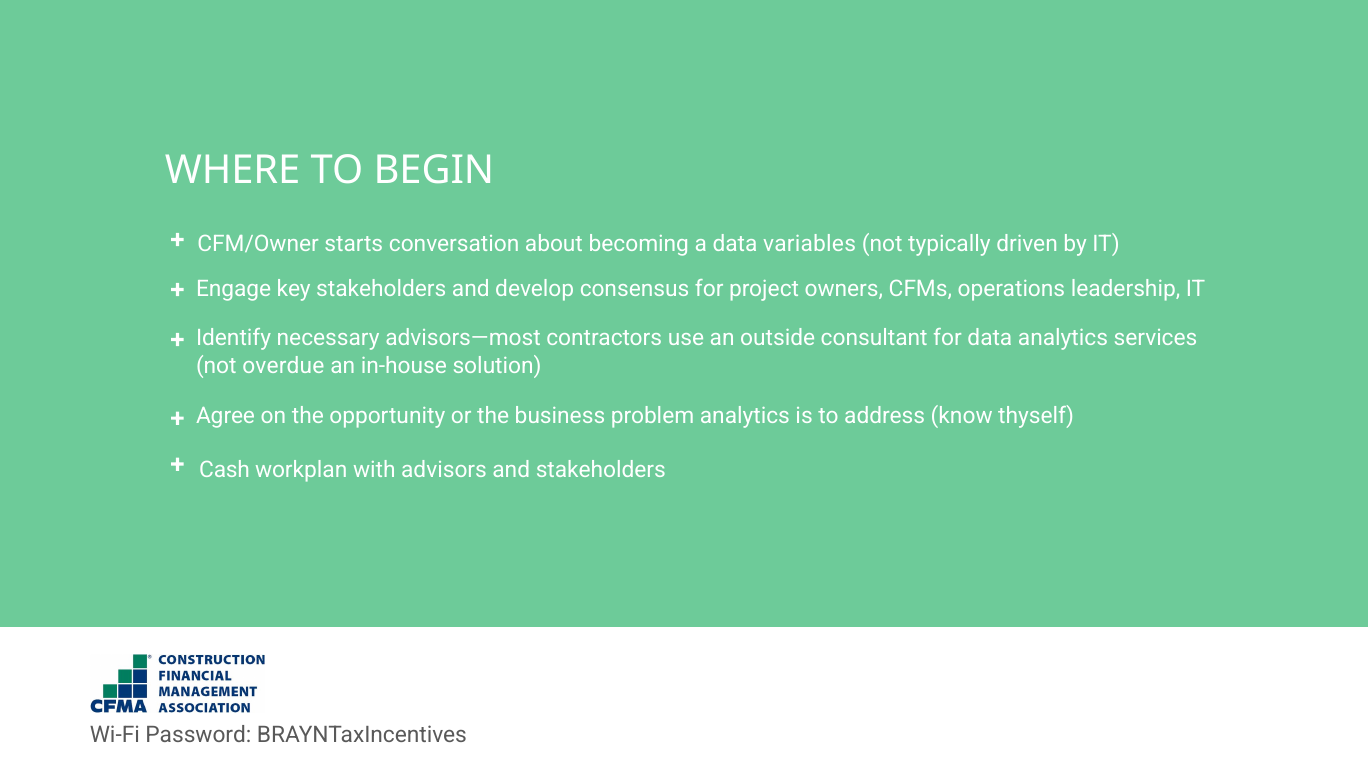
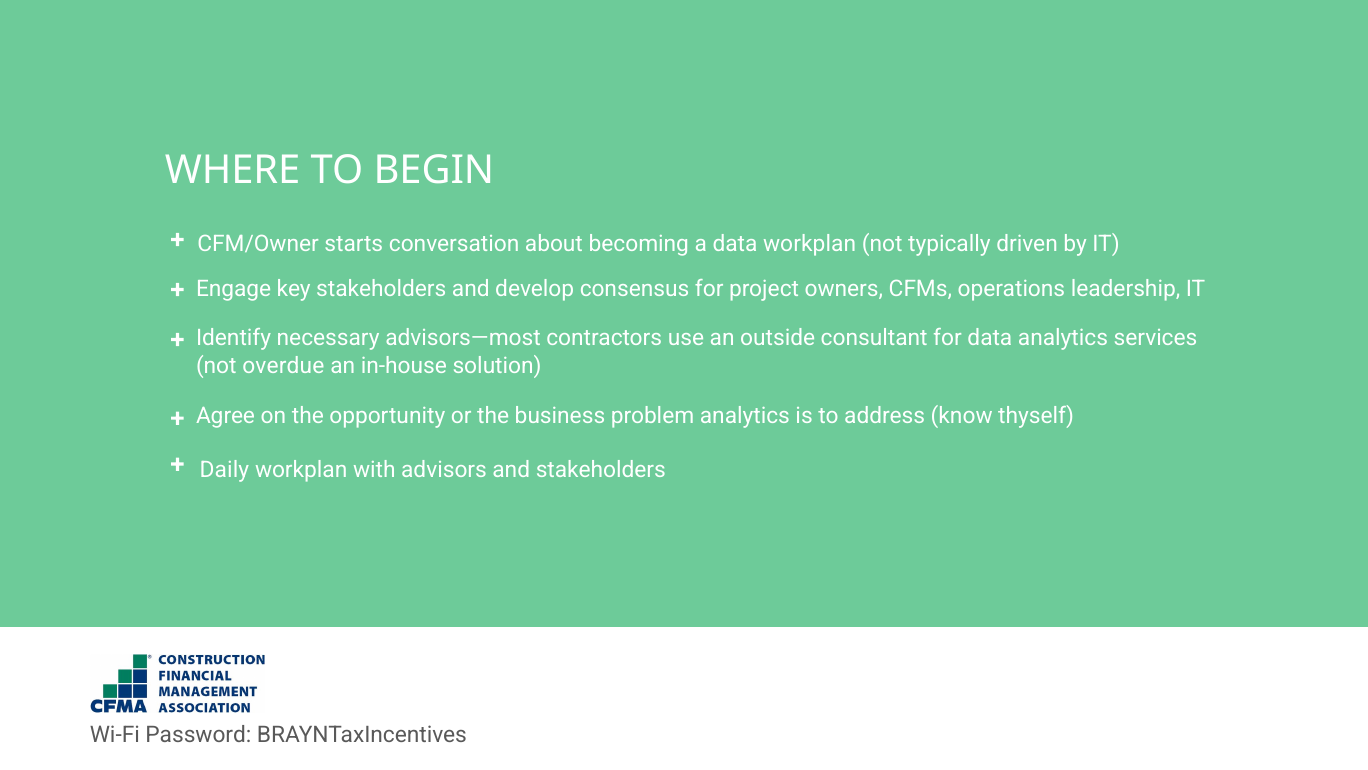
data variables: variables -> workplan
Cash: Cash -> Daily
